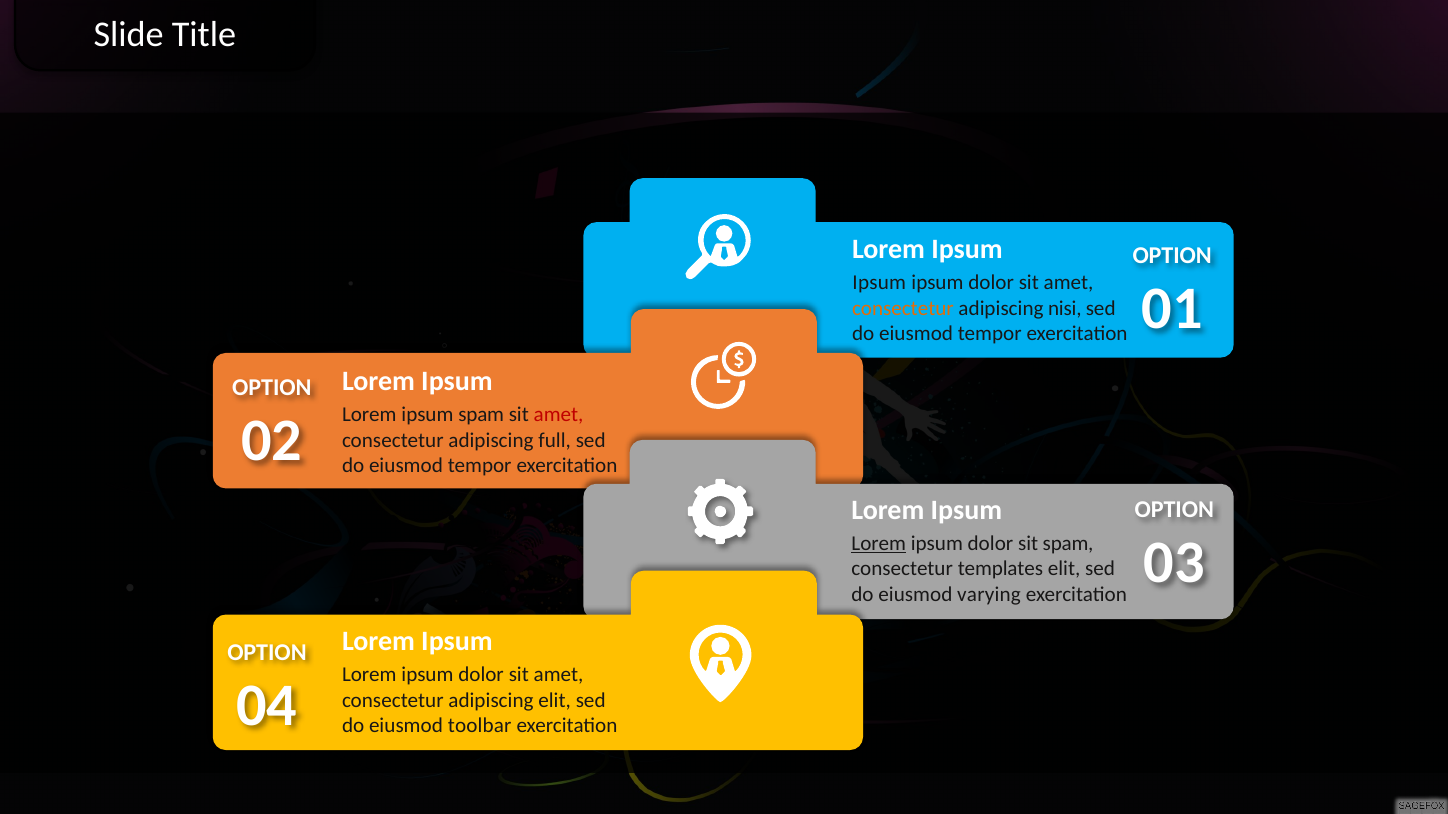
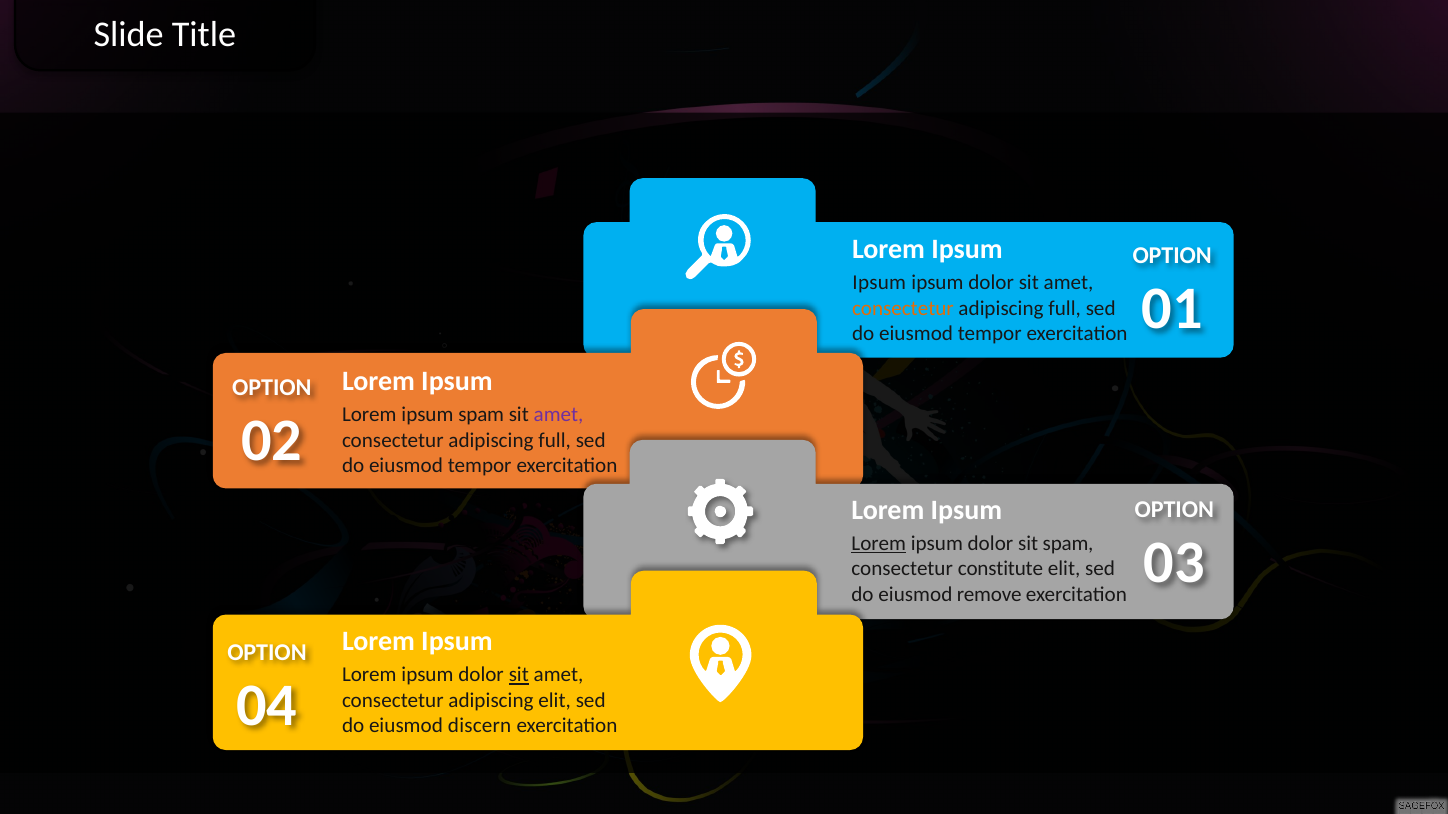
nisi at (1065, 308): nisi -> full
amet at (559, 415) colour: red -> purple
templates: templates -> constitute
varying: varying -> remove
sit at (519, 675) underline: none -> present
toolbar: toolbar -> discern
